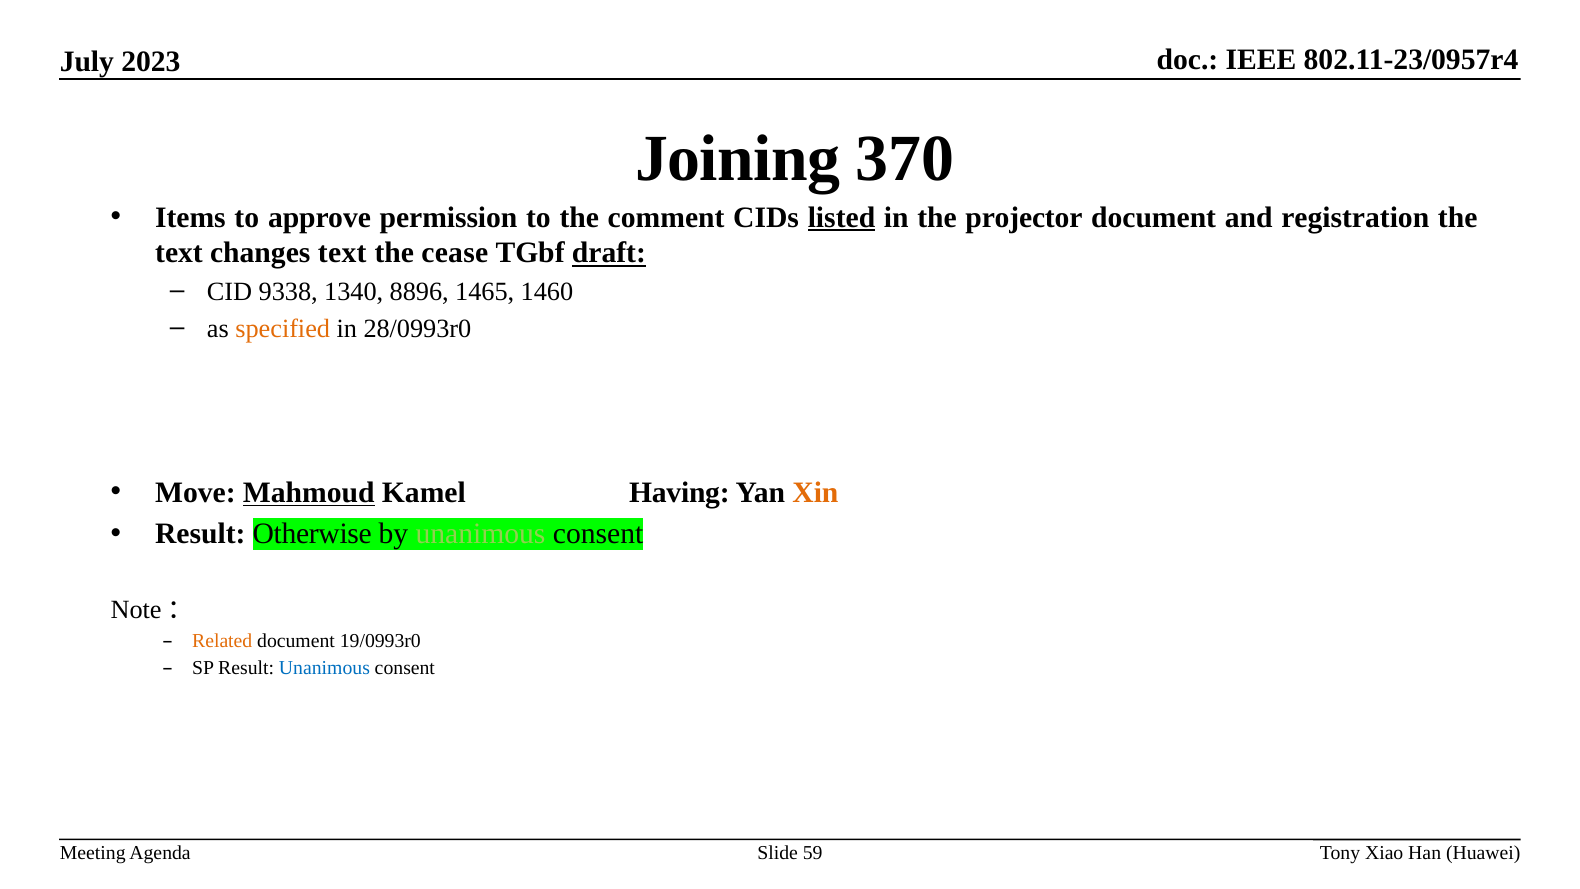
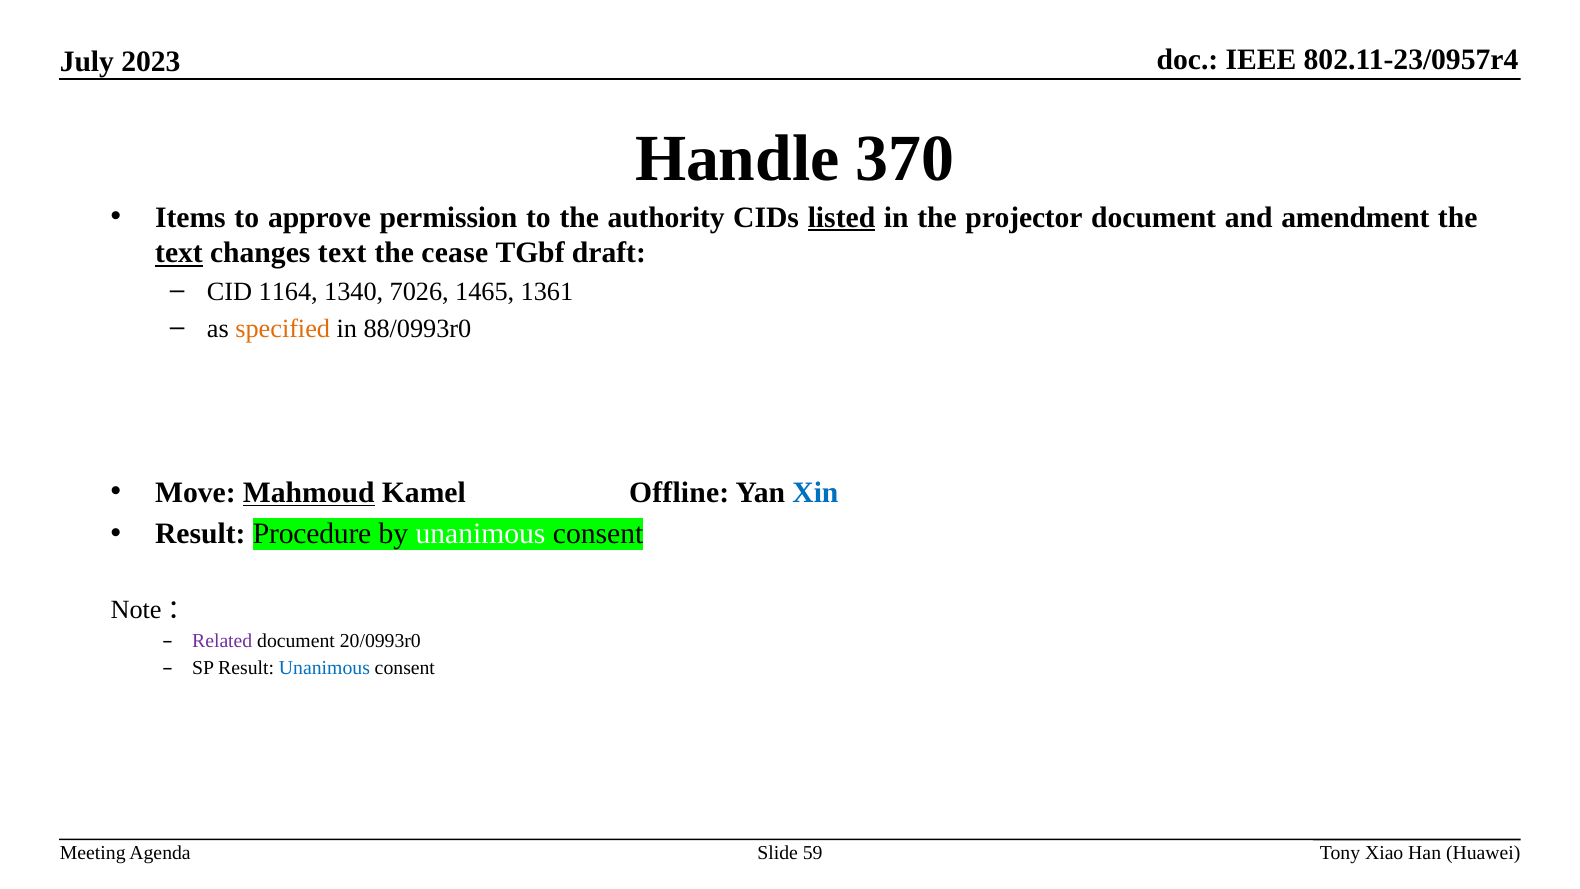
Joining: Joining -> Handle
comment: comment -> authority
registration: registration -> amendment
text at (179, 253) underline: none -> present
draft underline: present -> none
9338: 9338 -> 1164
8896: 8896 -> 7026
1460: 1460 -> 1361
28/0993r0: 28/0993r0 -> 88/0993r0
Having: Having -> Offline
Xin colour: orange -> blue
Otherwise: Otherwise -> Procedure
unanimous at (480, 534) colour: light green -> white
Related colour: orange -> purple
19/0993r0: 19/0993r0 -> 20/0993r0
